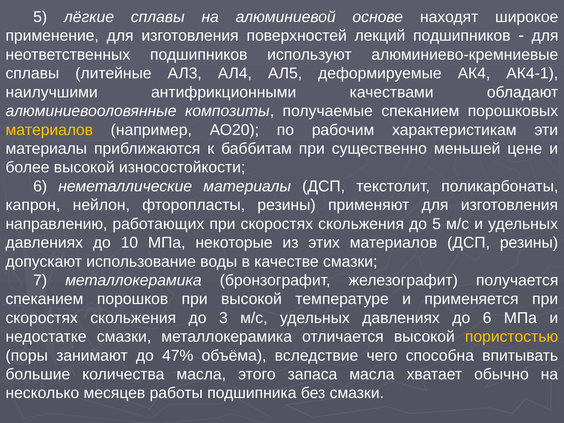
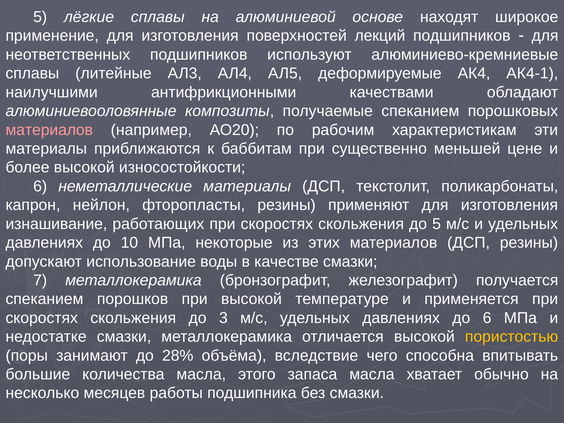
материалов at (49, 130) colour: yellow -> pink
направлению: направлению -> изнашивание
47%: 47% -> 28%
